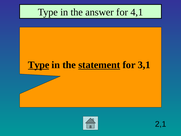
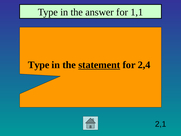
4,1: 4,1 -> 1,1
Type at (39, 65) underline: present -> none
3,1: 3,1 -> 2,4
